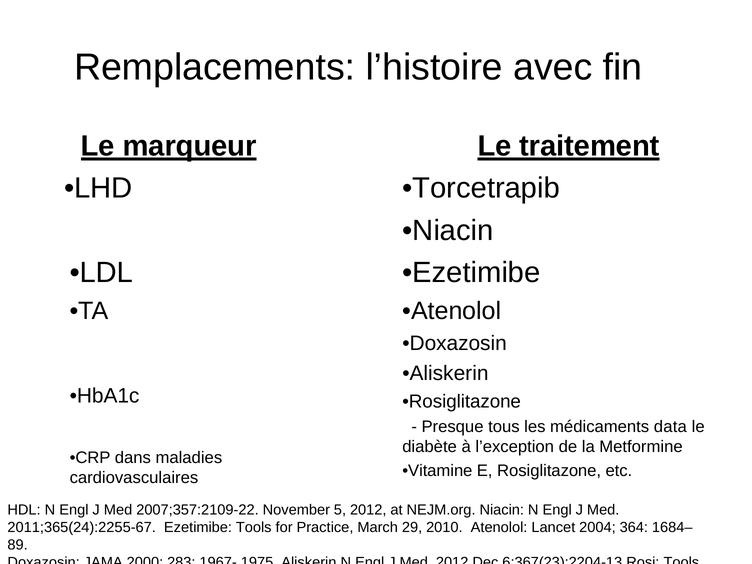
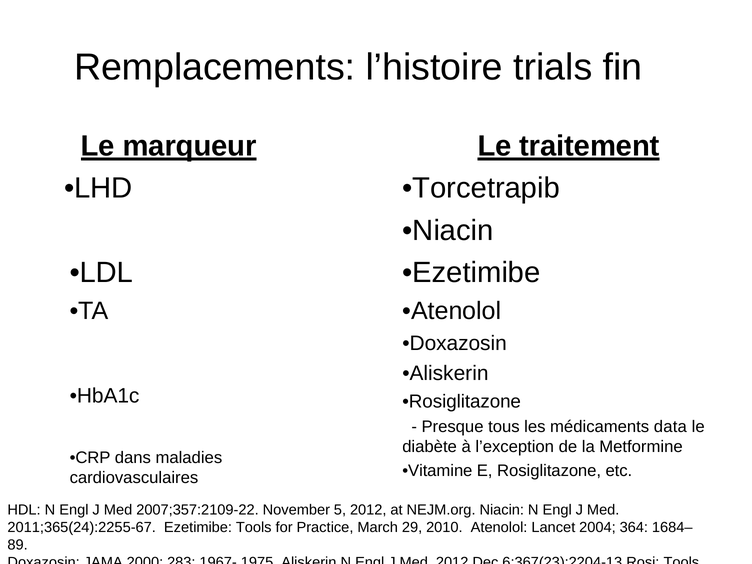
avec: avec -> trials
